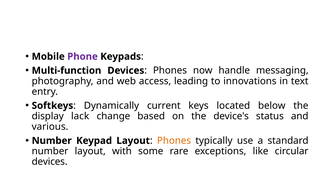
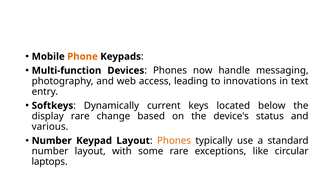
Phone colour: purple -> orange
display lack: lack -> rare
devices at (50, 162): devices -> laptops
